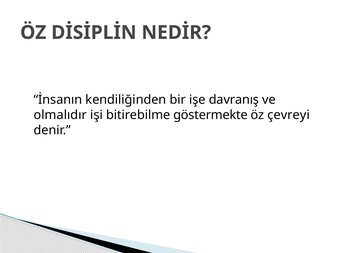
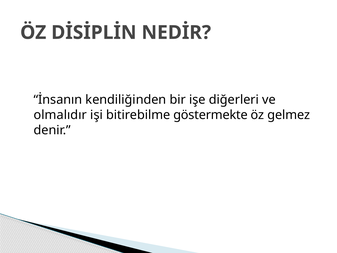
davranış: davranış -> diğerleri
çevreyi: çevreyi -> gelmez
